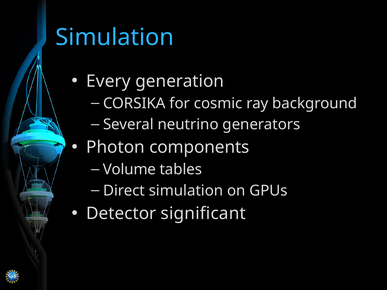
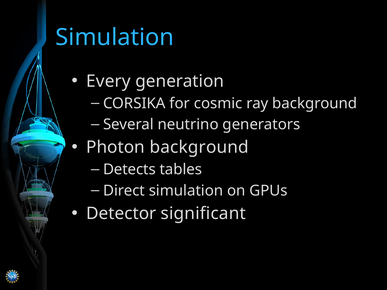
Photon components: components -> background
Volume: Volume -> Detects
